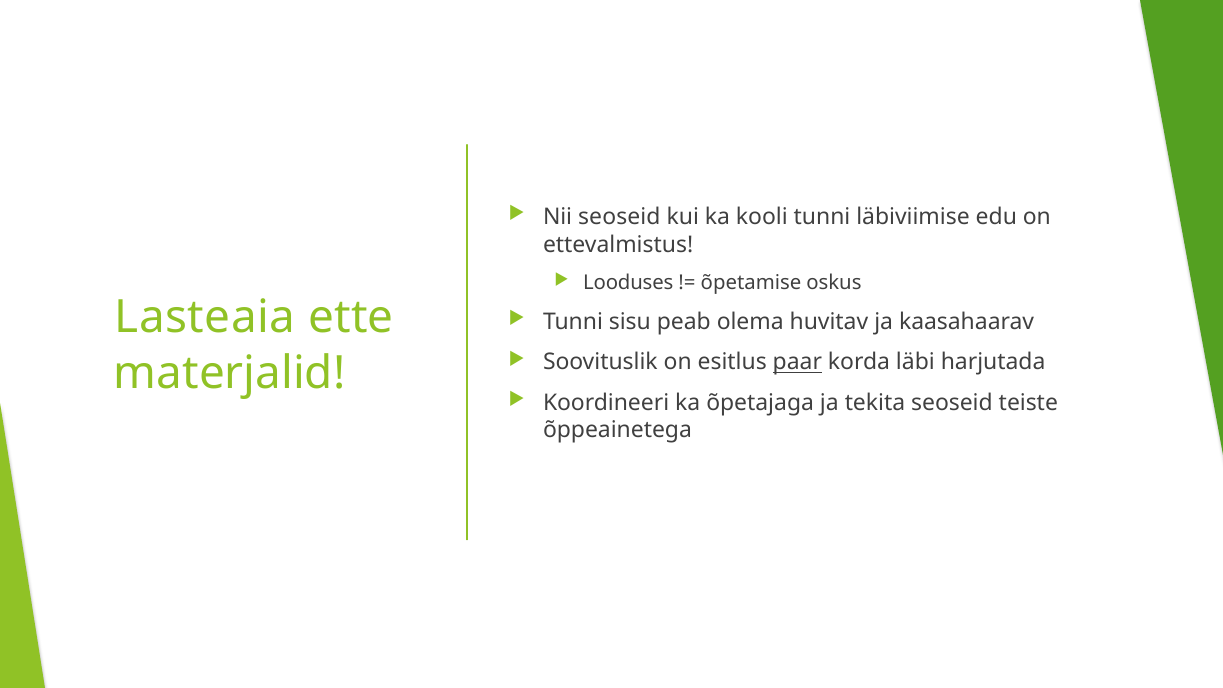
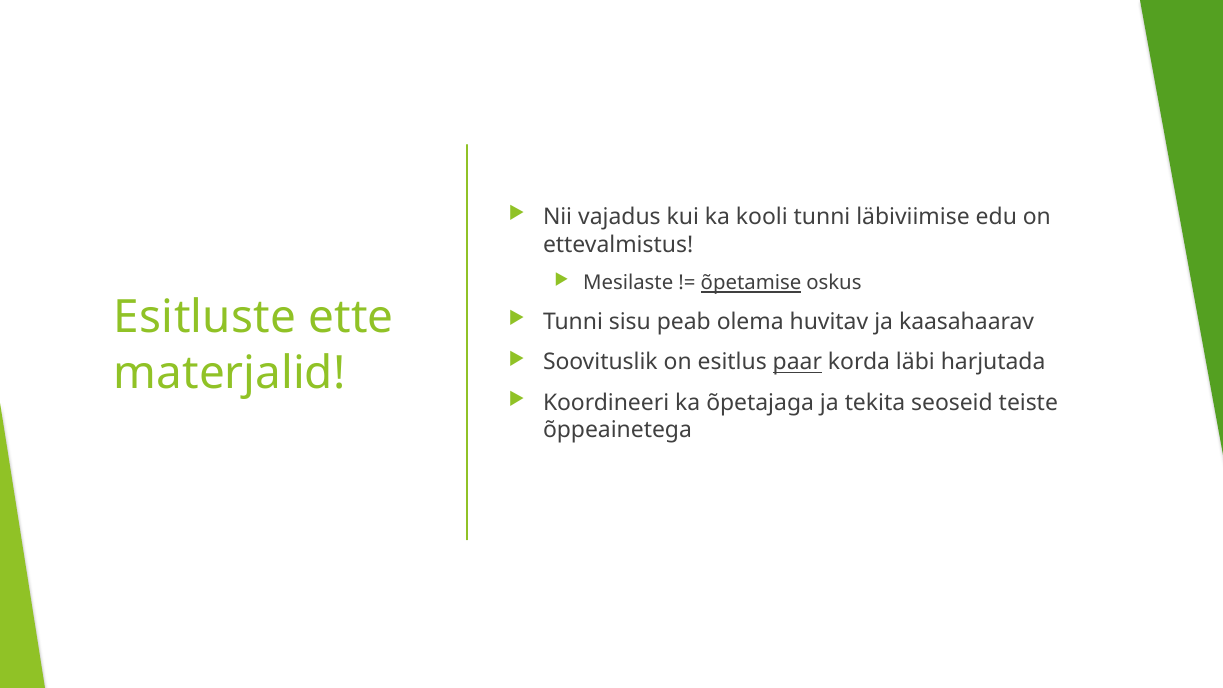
Nii seoseid: seoseid -> vajadus
Looduses: Looduses -> Mesilaste
õpetamise underline: none -> present
Lasteaia: Lasteaia -> Esitluste
